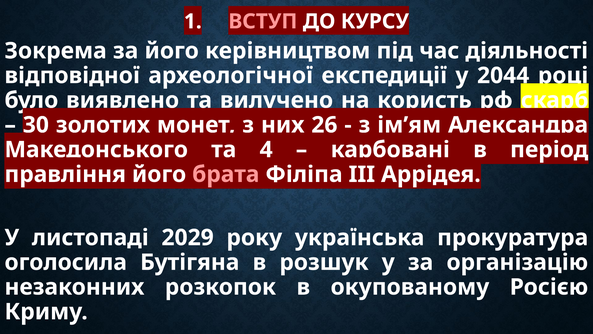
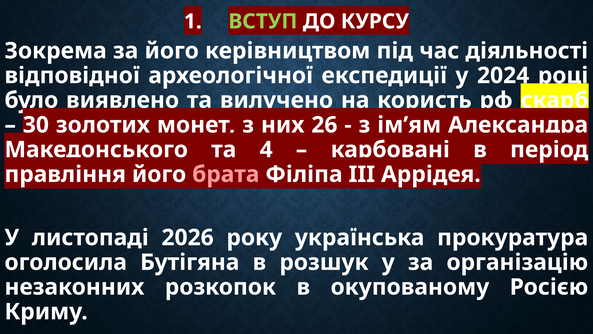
ВСТУП colour: pink -> light green
2044: 2044 -> 2024
2029: 2029 -> 2026
